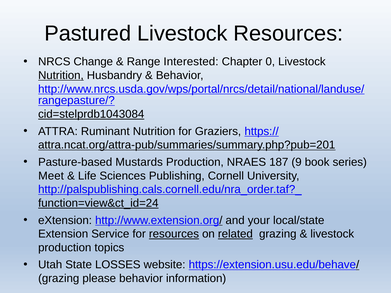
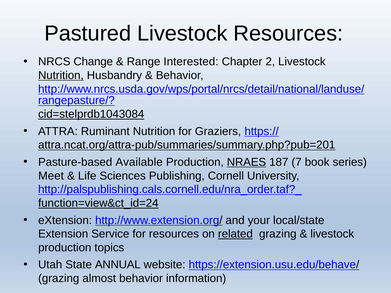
0: 0 -> 2
Mustards: Mustards -> Available
NRAES underline: none -> present
9: 9 -> 7
resources at (174, 234) underline: present -> none
LOSSES: LOSSES -> ANNUAL
please: please -> almost
